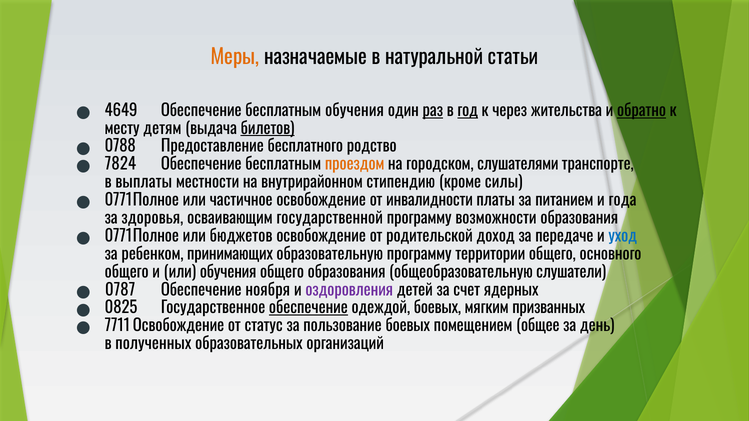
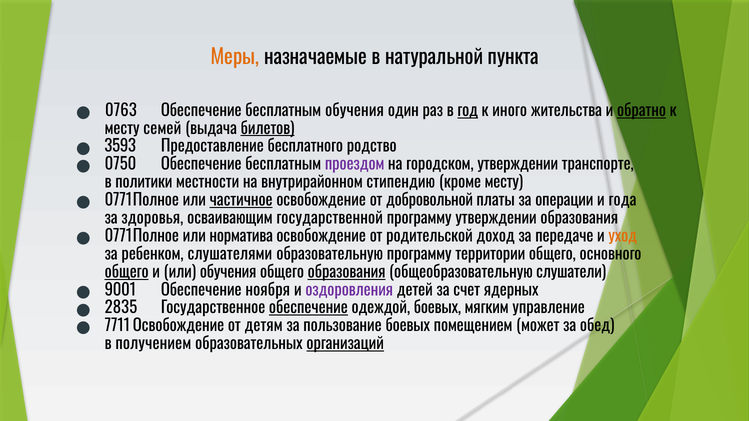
статьи: статьи -> пункта
4649: 4649 -> 0763
раз underline: present -> none
через: через -> иного
детям: детям -> семей
0788: 0788 -> 3593
7824: 7824 -> 0750
проездом colour: orange -> purple
городском слушателями: слушателями -> утверждении
выплаты: выплаты -> политики
кроме силы: силы -> месту
частичное underline: none -> present
инвалидности: инвалидности -> добровольной
питанием: питанием -> операции
программу возможности: возможности -> утверждении
бюджетов: бюджетов -> норматива
уход colour: blue -> orange
принимающих: принимающих -> слушателями
общего at (127, 272) underline: none -> present
образования at (347, 272) underline: none -> present
0787: 0787 -> 9001
0825: 0825 -> 2835
призванных: призванных -> управление
статус: статус -> детям
общее: общее -> может
день: день -> обед
полученных: полученных -> получением
организаций underline: none -> present
